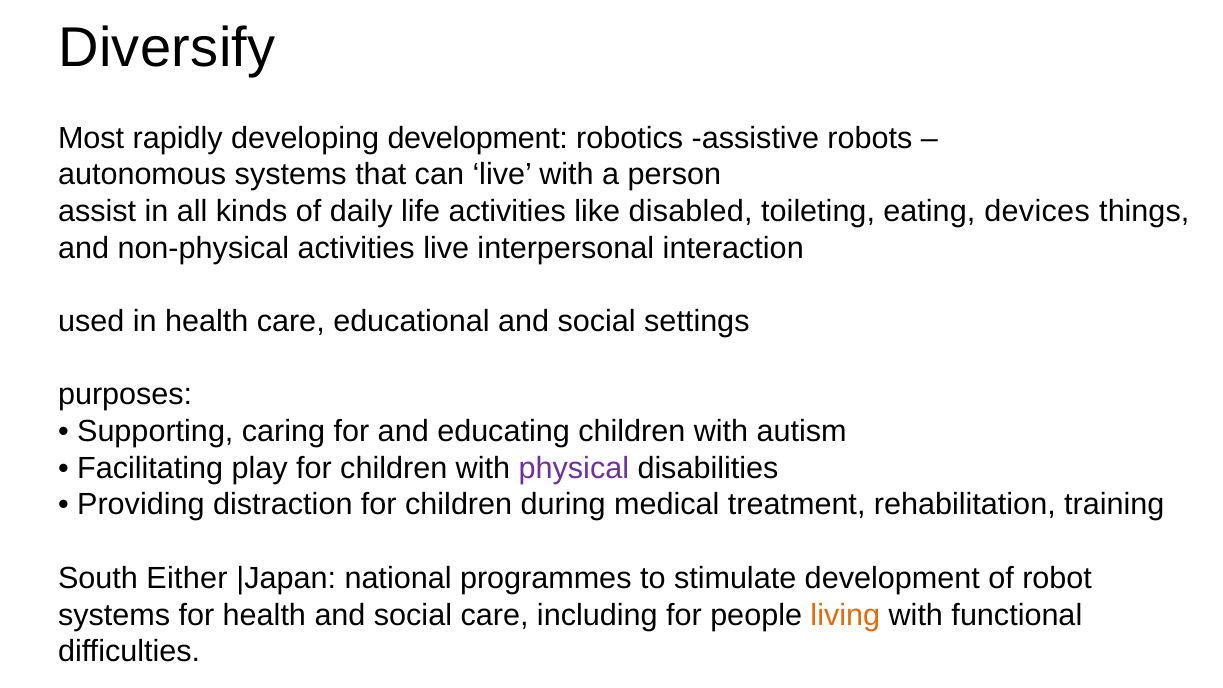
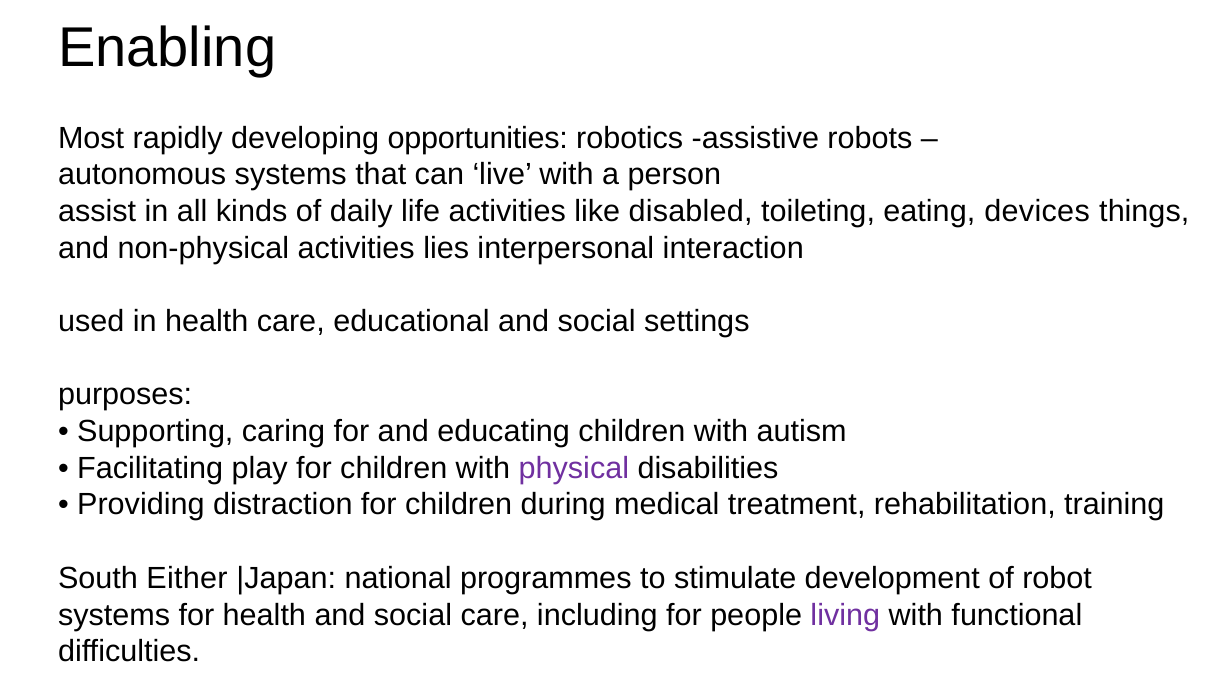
Diversify: Diversify -> Enabling
developing development: development -> opportunities
activities live: live -> lies
living colour: orange -> purple
